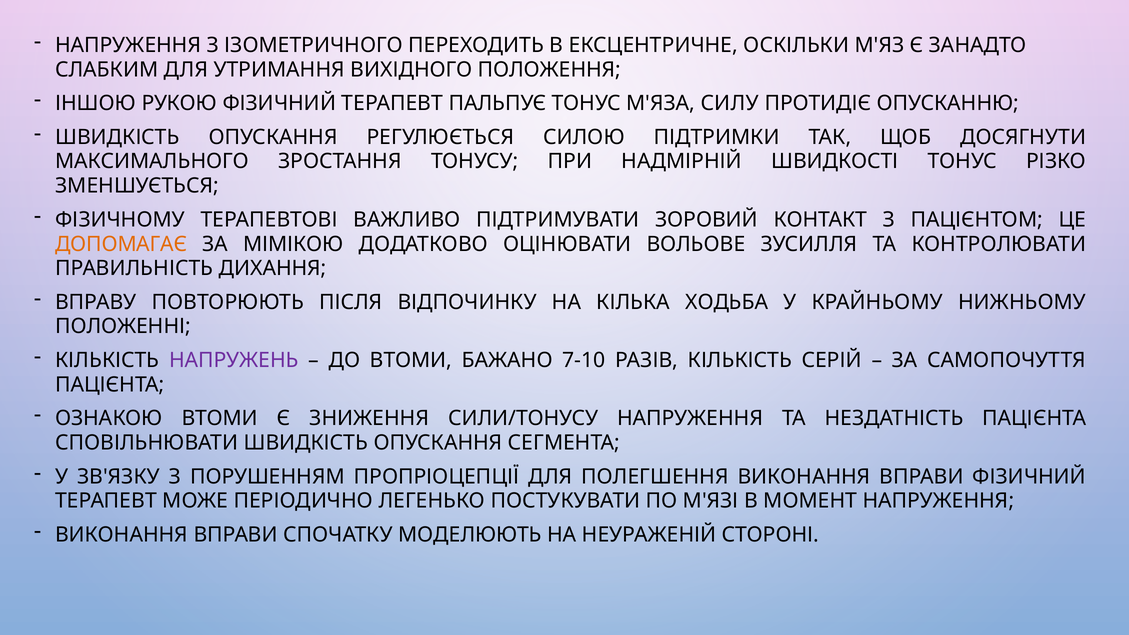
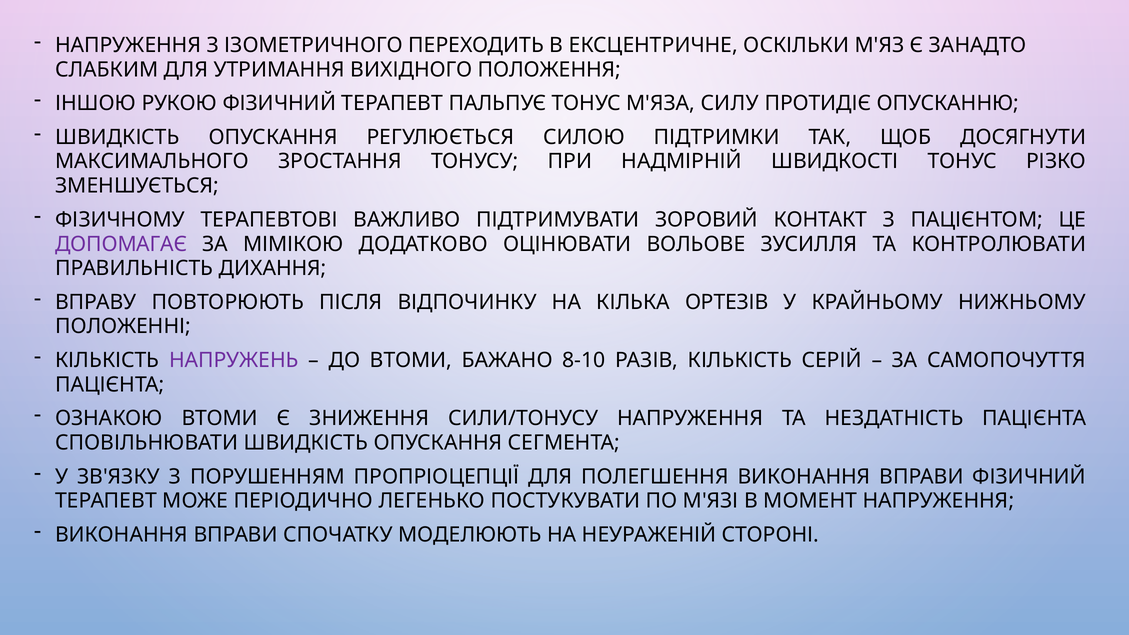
ДОПОМАГАЄ colour: orange -> purple
ХОДЬБА: ХОДЬБА -> ОРТЕЗІВ
7-10: 7-10 -> 8-10
